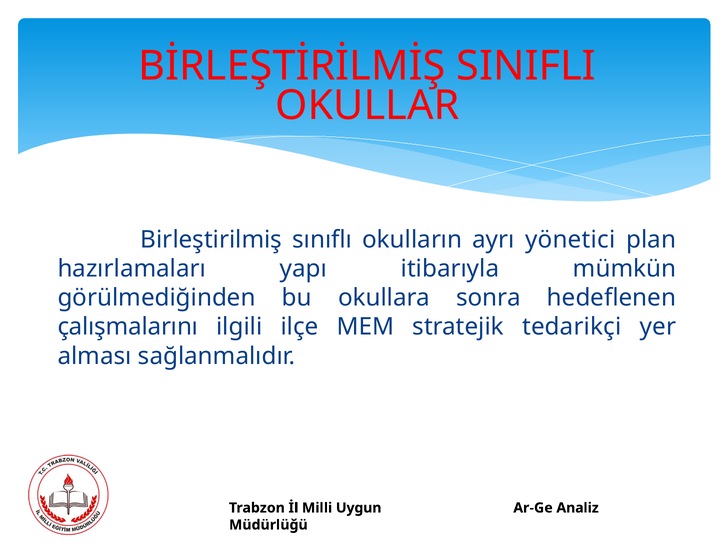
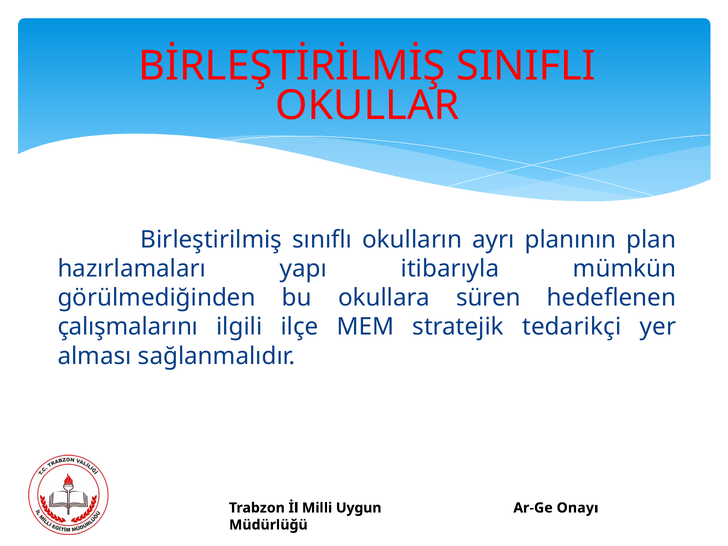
yönetici: yönetici -> planının
sonra: sonra -> süren
Analiz: Analiz -> Onayı
